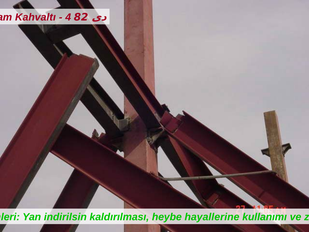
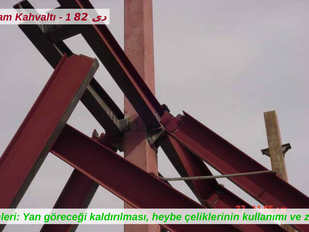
4: 4 -> 1
indirilsin: indirilsin -> göreceği
hayallerine: hayallerine -> çeliklerinin
